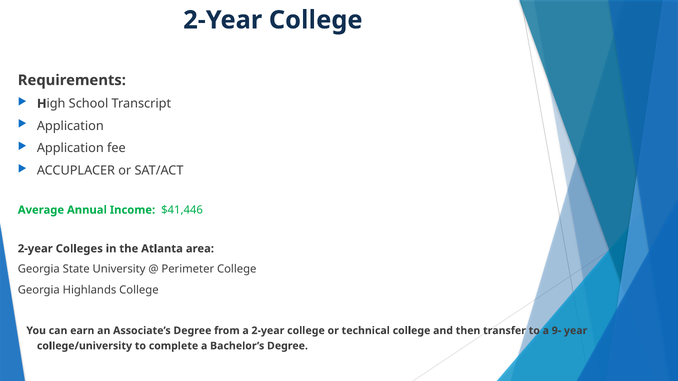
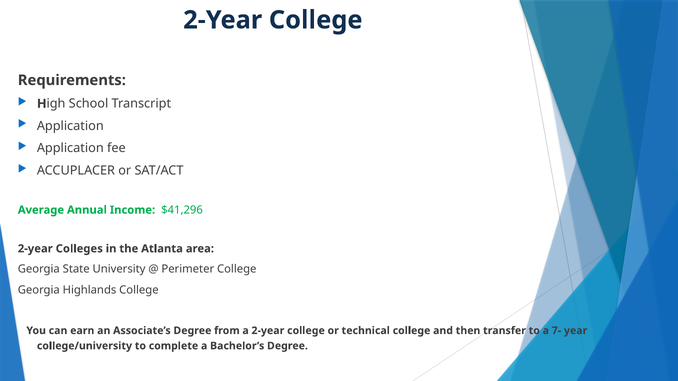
$41,446: $41,446 -> $41,296
9-: 9- -> 7-
